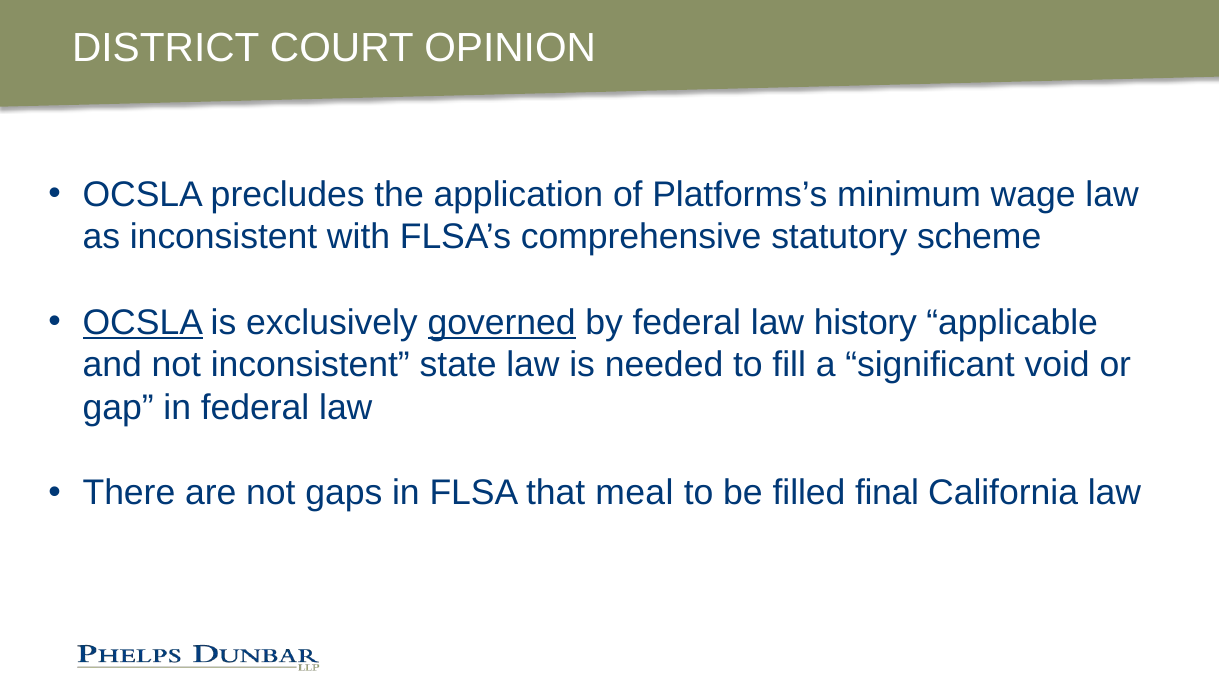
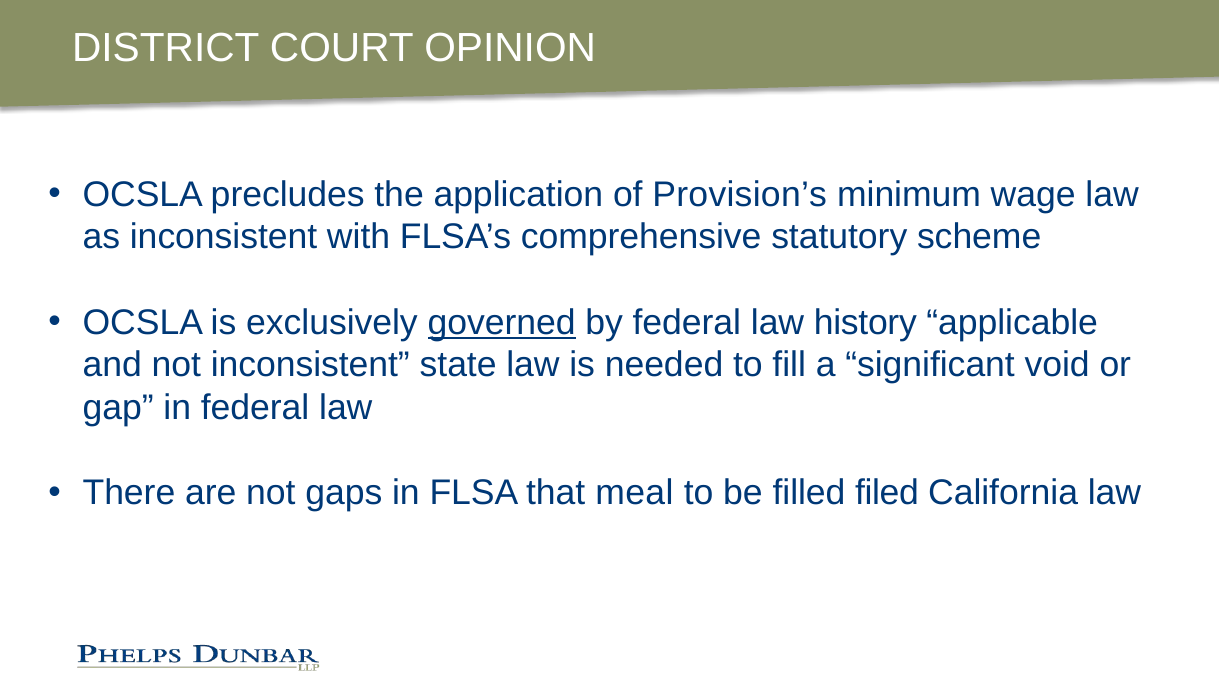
Platforms’s: Platforms’s -> Provision’s
OCSLA at (143, 322) underline: present -> none
final: final -> filed
